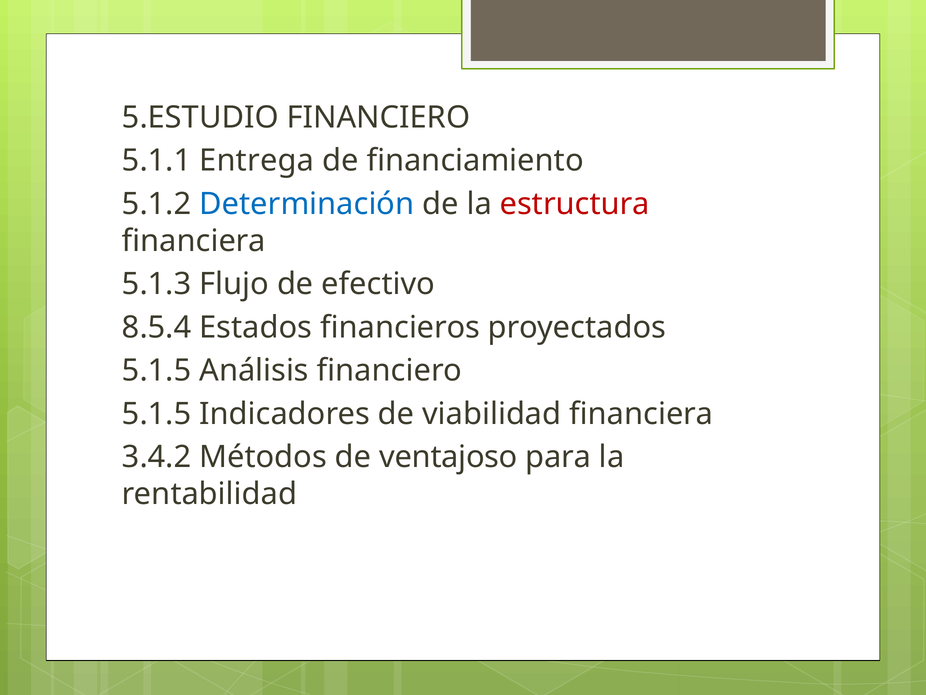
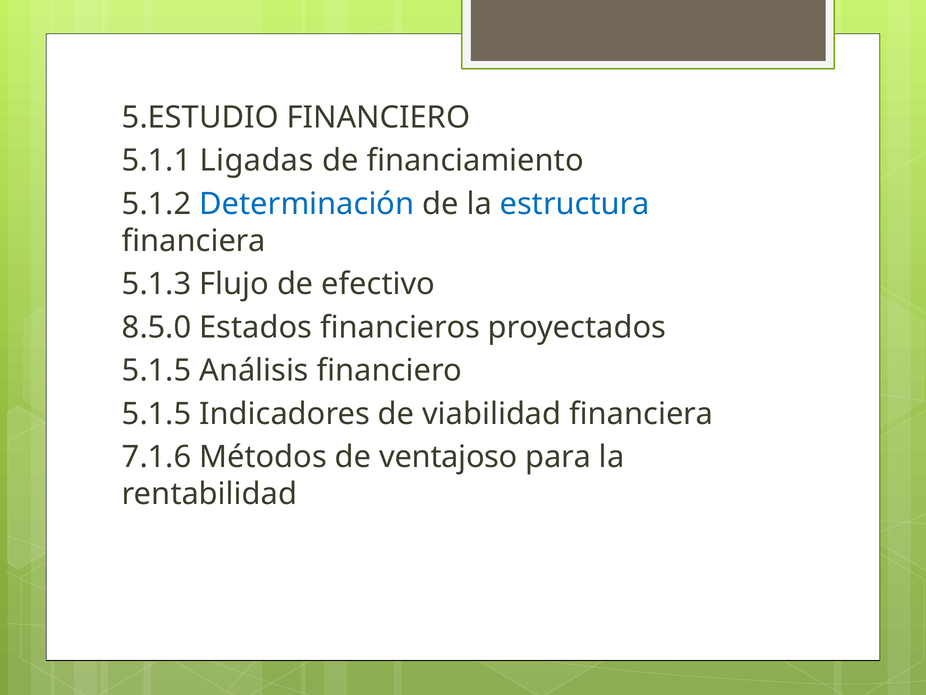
Entrega: Entrega -> Ligadas
estructura colour: red -> blue
8.5.4: 8.5.4 -> 8.5.0
3.4.2: 3.4.2 -> 7.1.6
